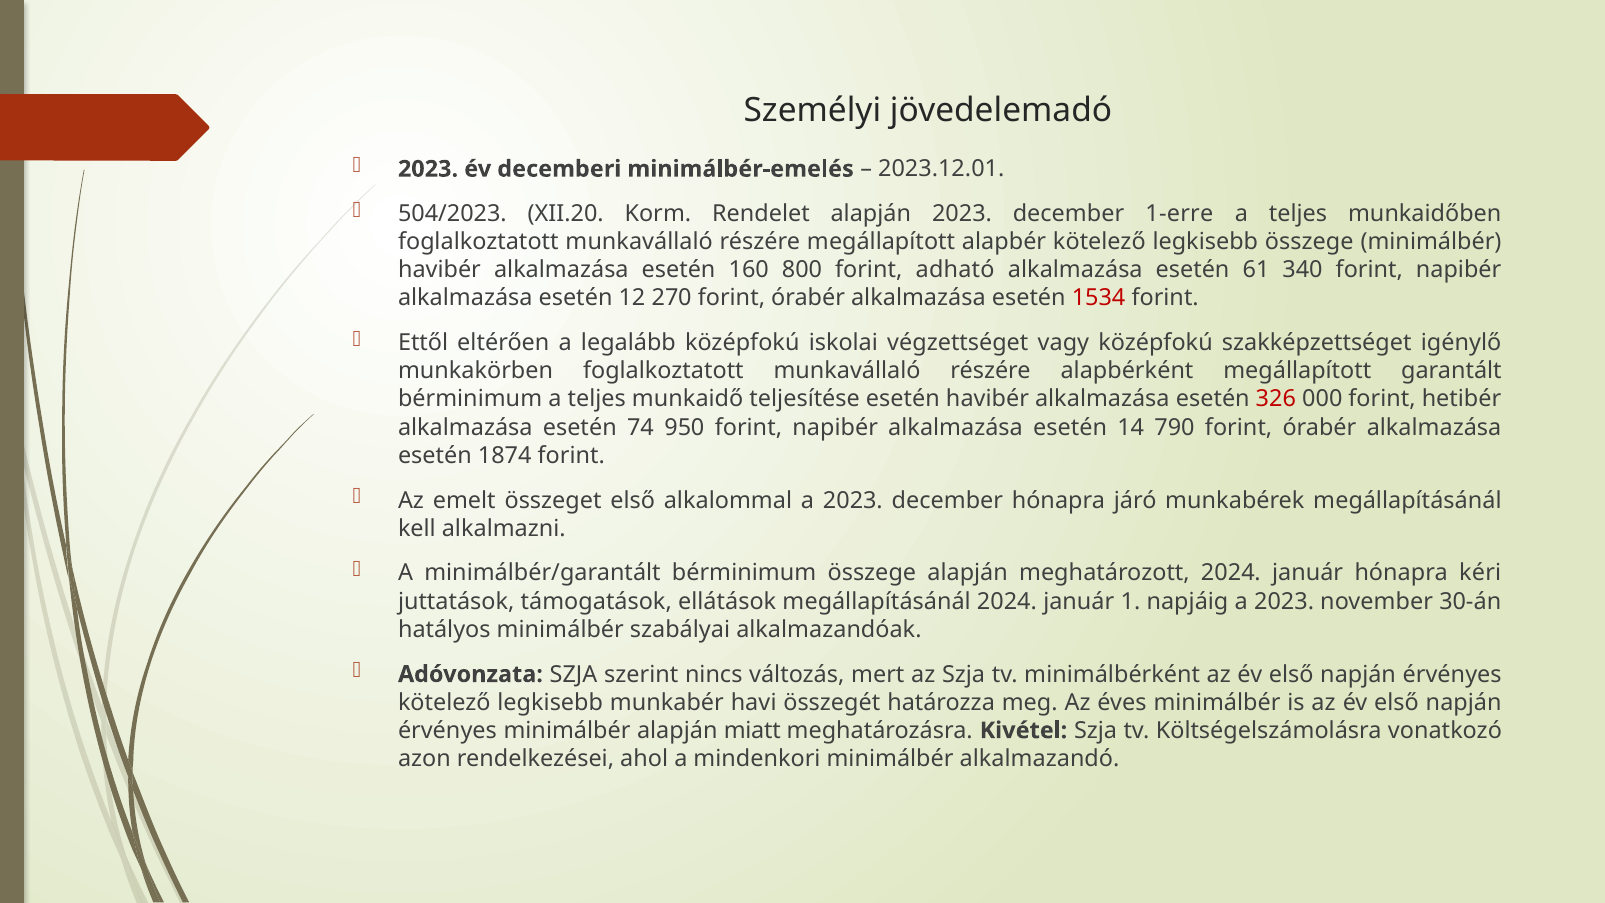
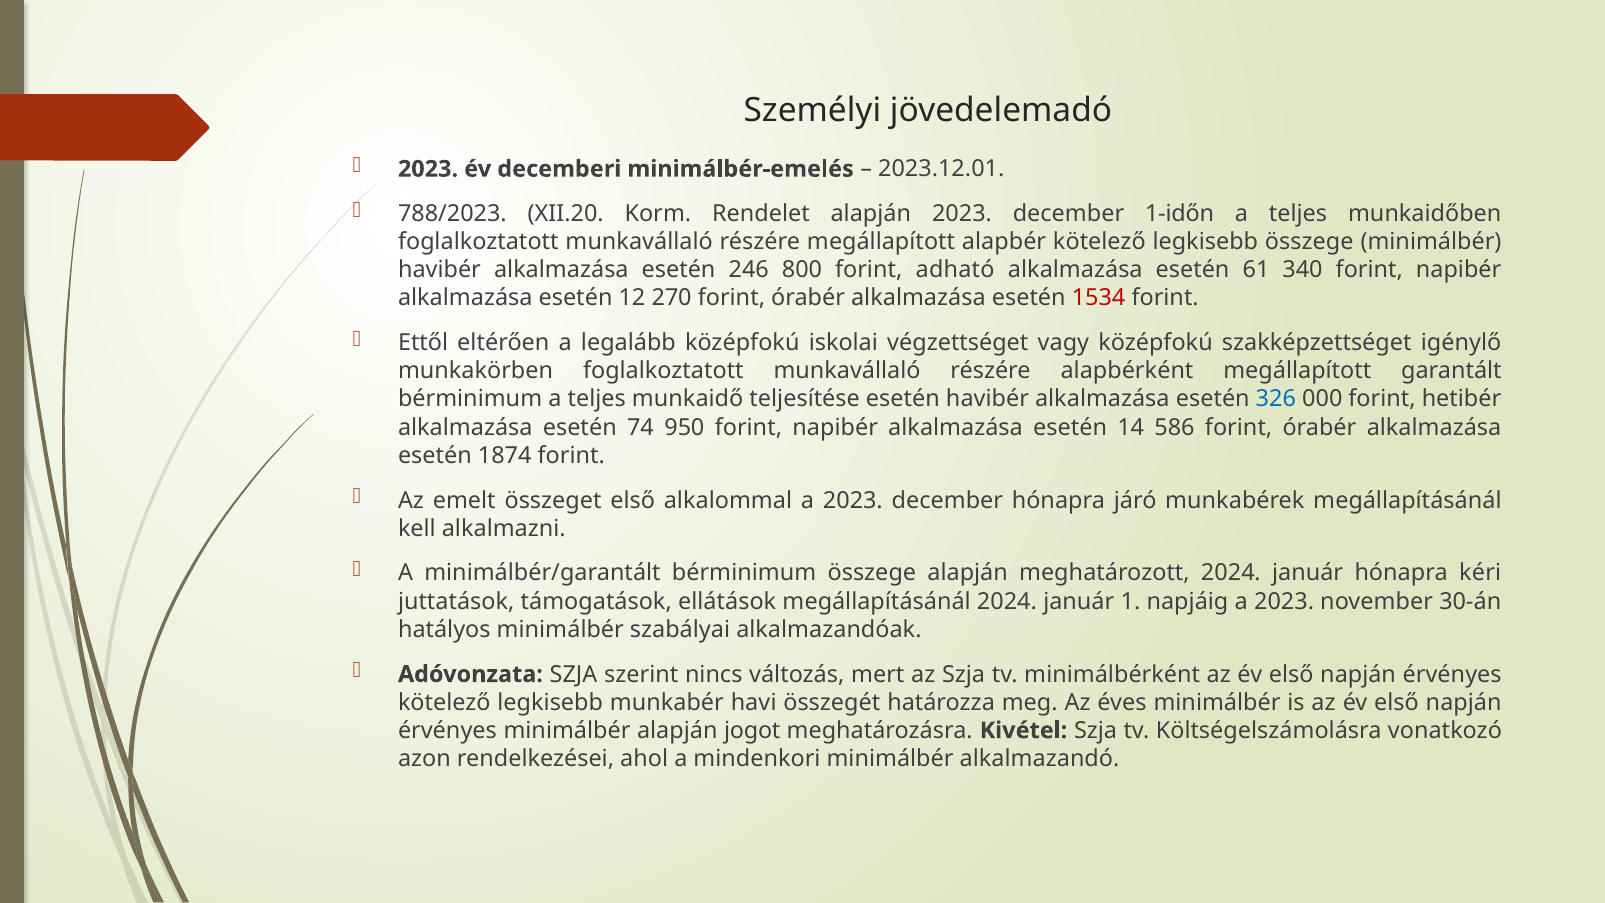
504/2023: 504/2023 -> 788/2023
1-erre: 1-erre -> 1-időn
160: 160 -> 246
326 colour: red -> blue
790: 790 -> 586
miatt: miatt -> jogot
